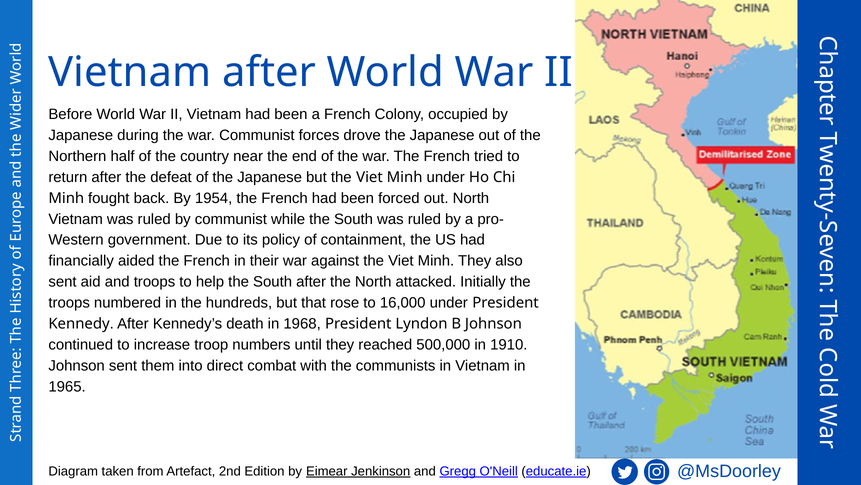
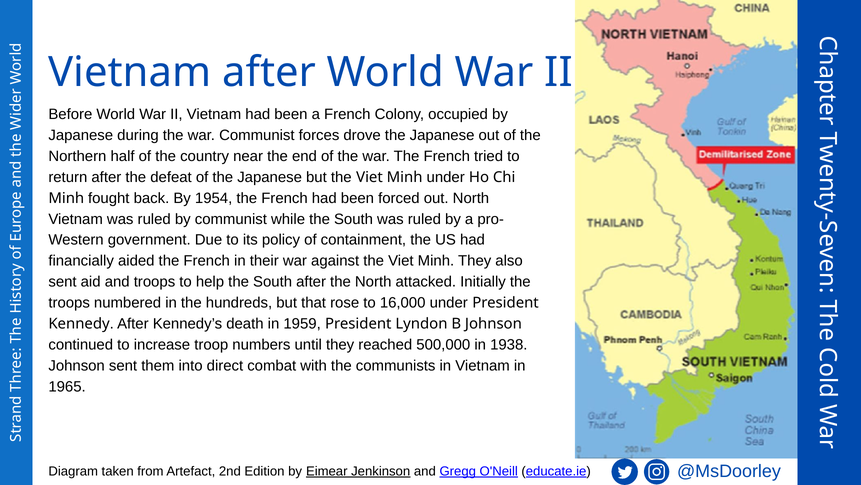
1968: 1968 -> 1959
1910: 1910 -> 1938
